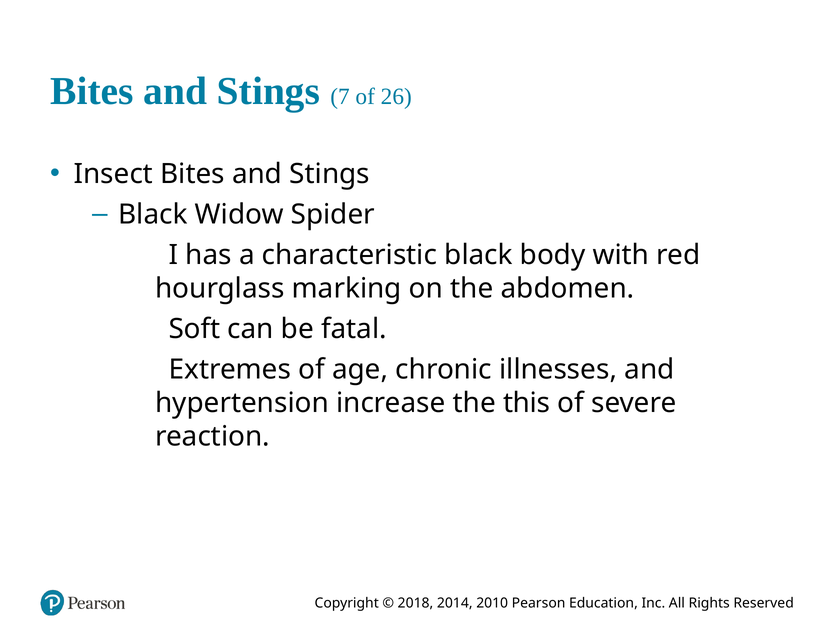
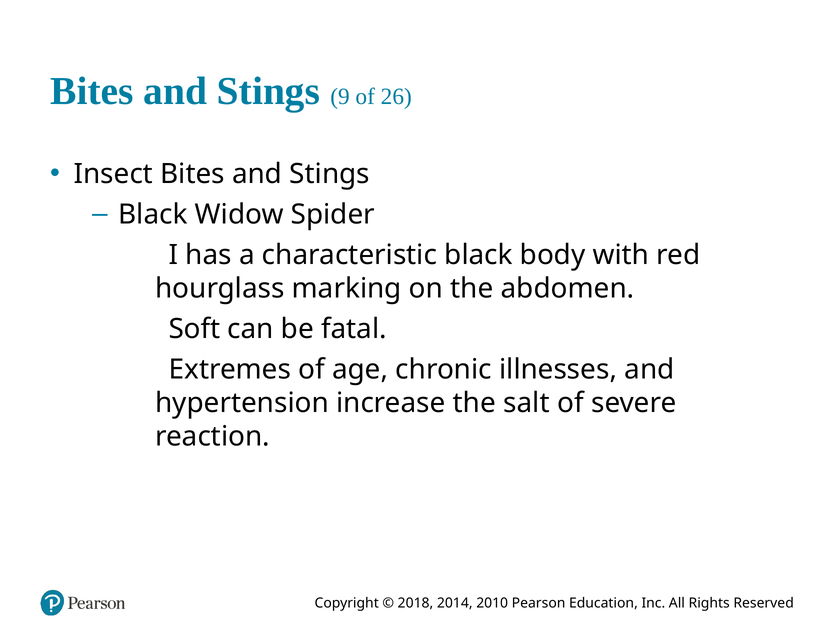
7: 7 -> 9
this: this -> salt
